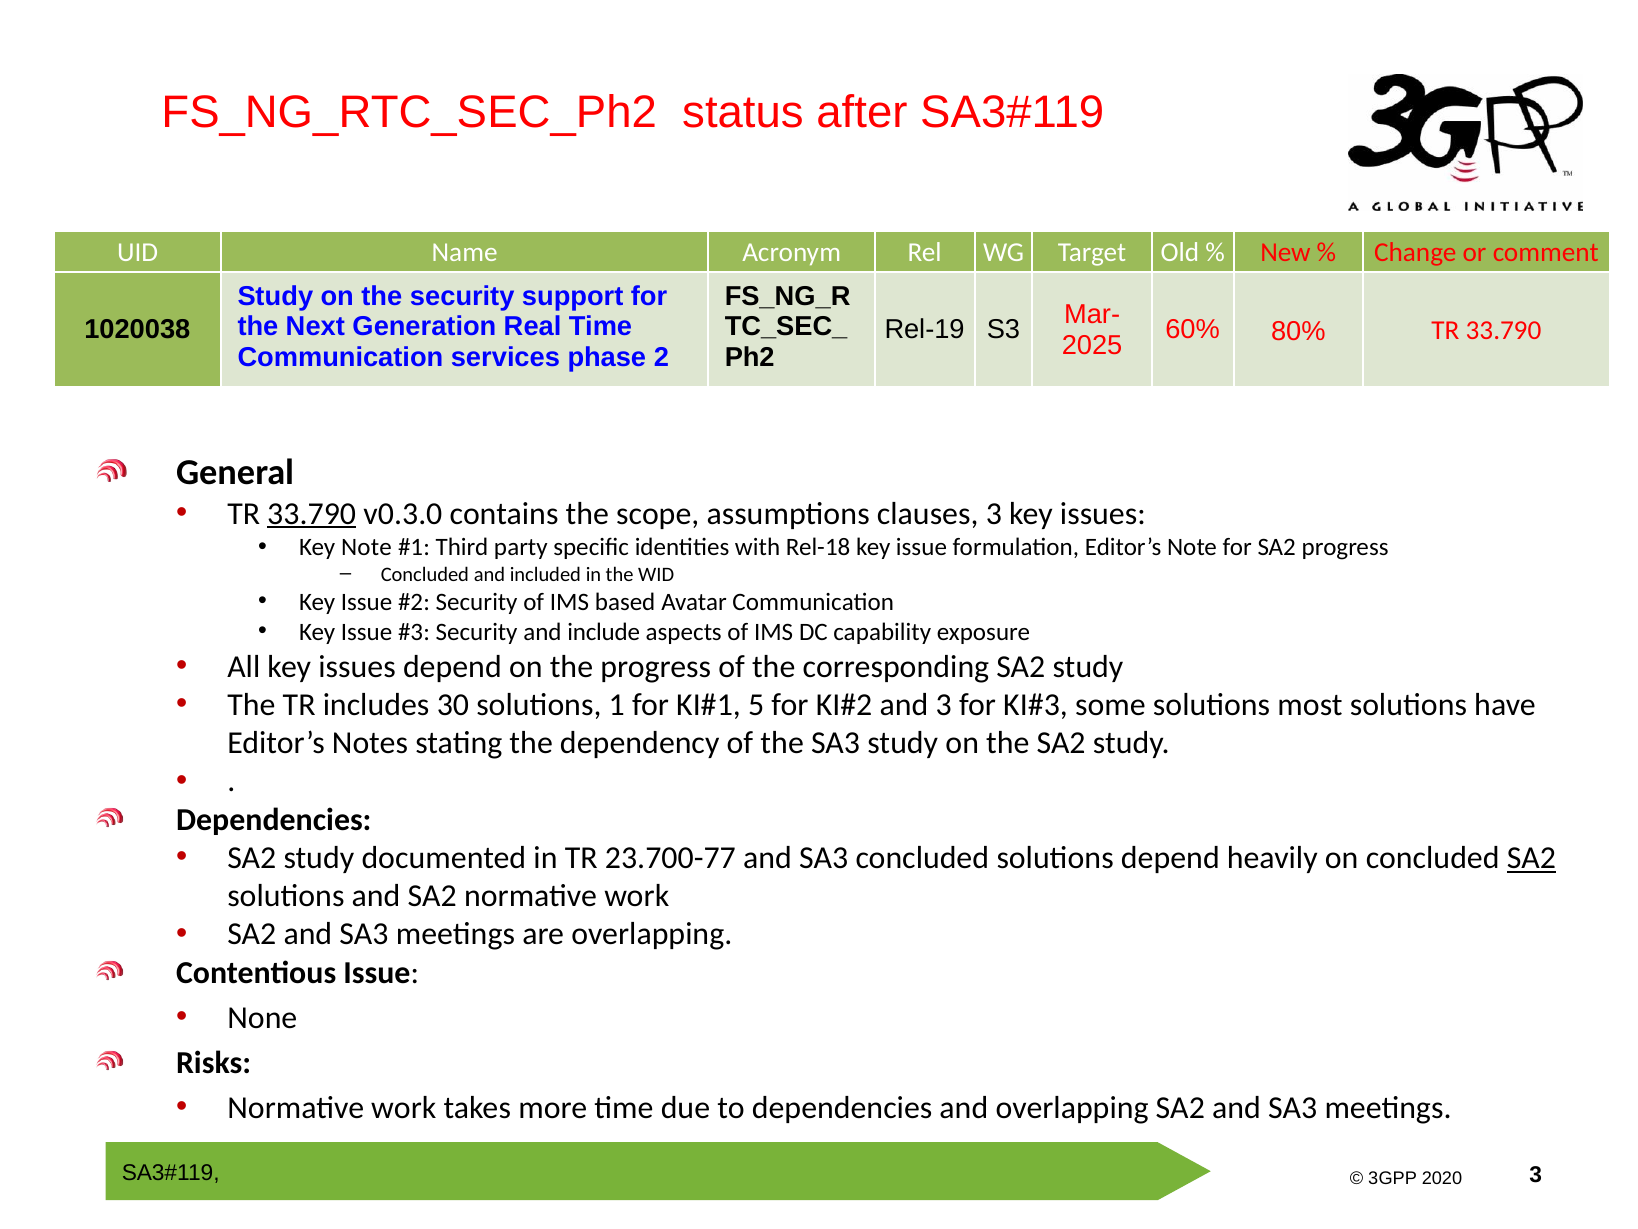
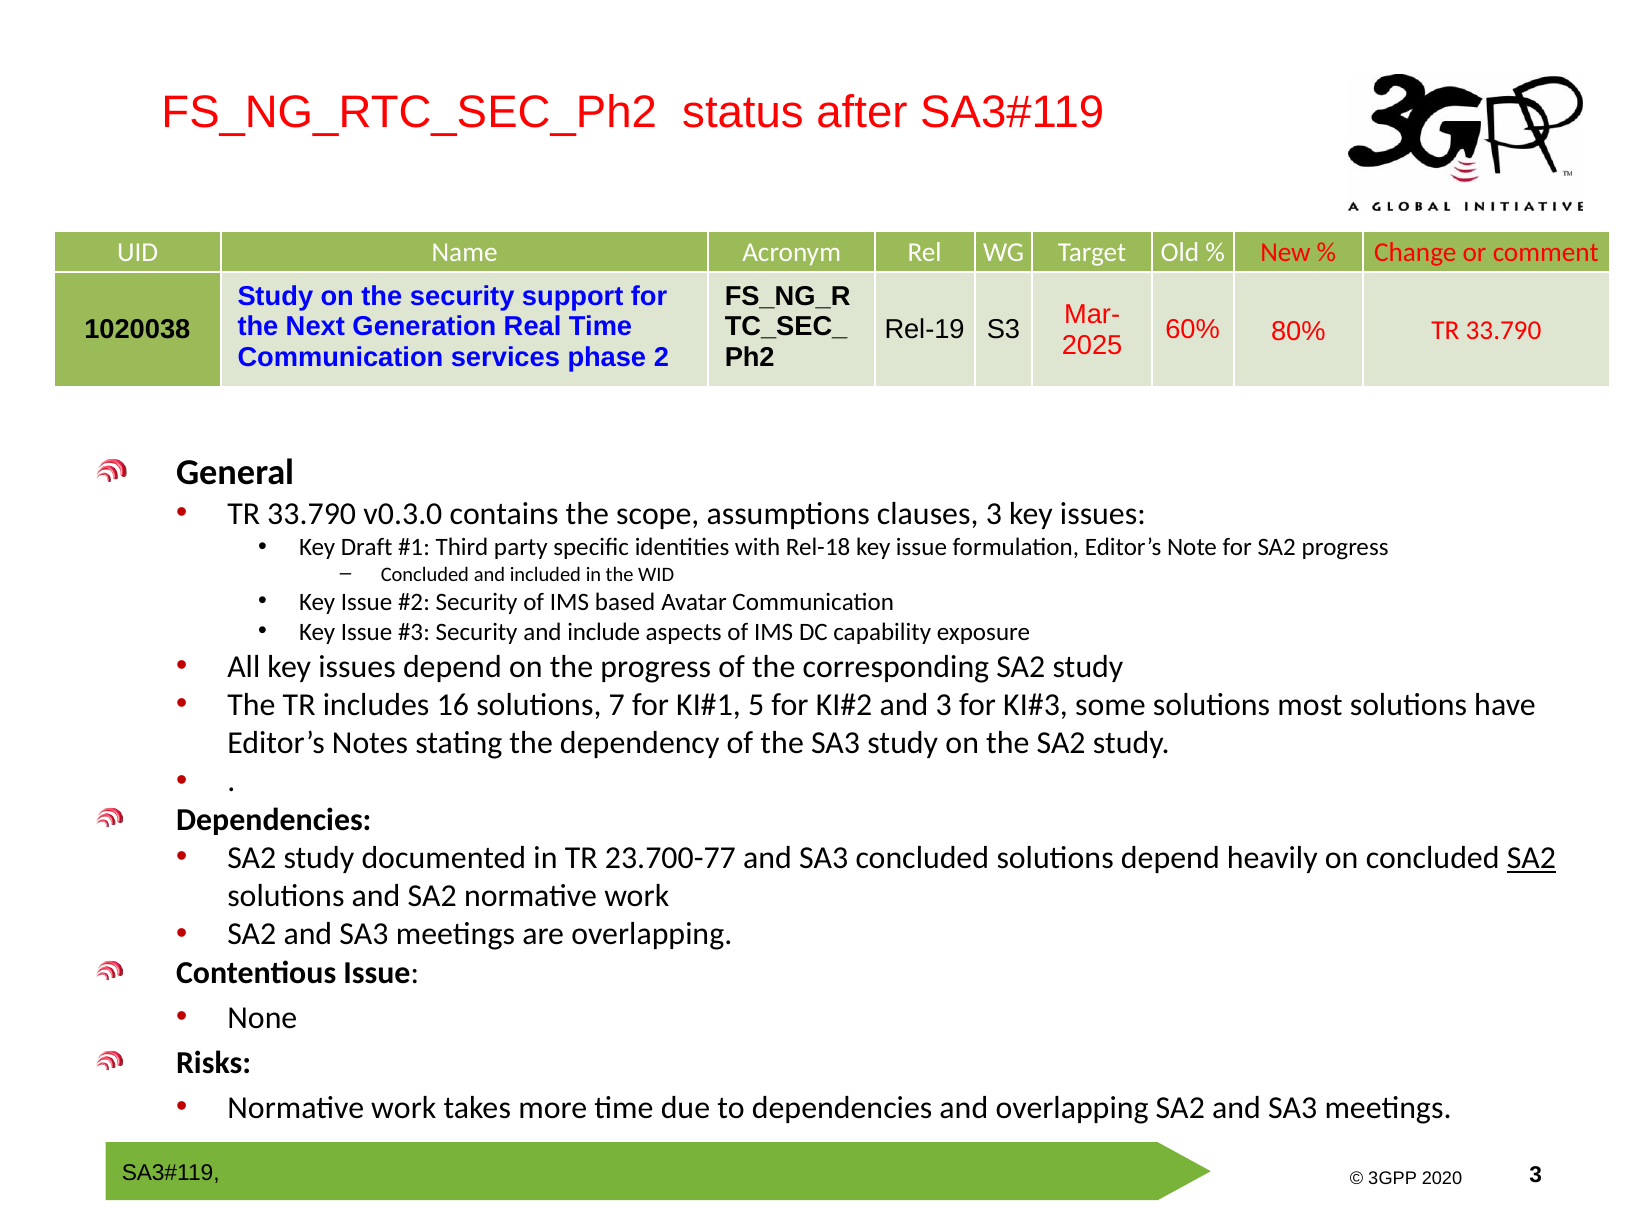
33.790 at (312, 513) underline: present -> none
Key Note: Note -> Draft
30: 30 -> 16
1: 1 -> 7
